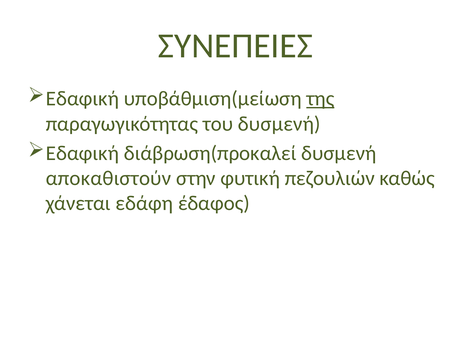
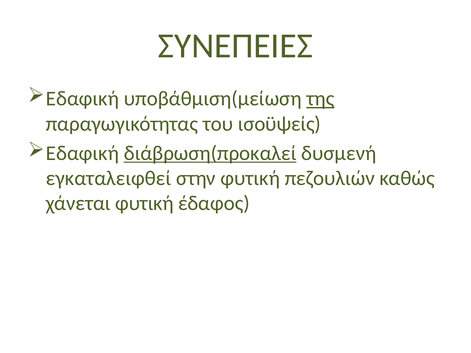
του δυσμενή: δυσμενή -> ισοϋψείς
διάβρωση(προκαλεί underline: none -> present
αποκαθιστούν: αποκαθιστούν -> εγκαταλειφθεί
χάνεται εδάφη: εδάφη -> φυτική
